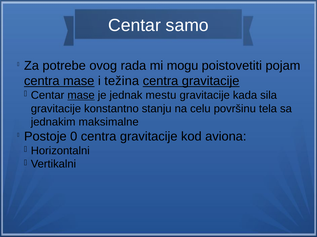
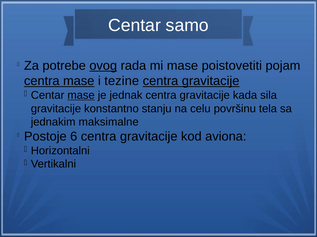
ovog underline: none -> present
mi mogu: mogu -> mase
težina: težina -> tezine
jednak mestu: mestu -> centra
0: 0 -> 6
